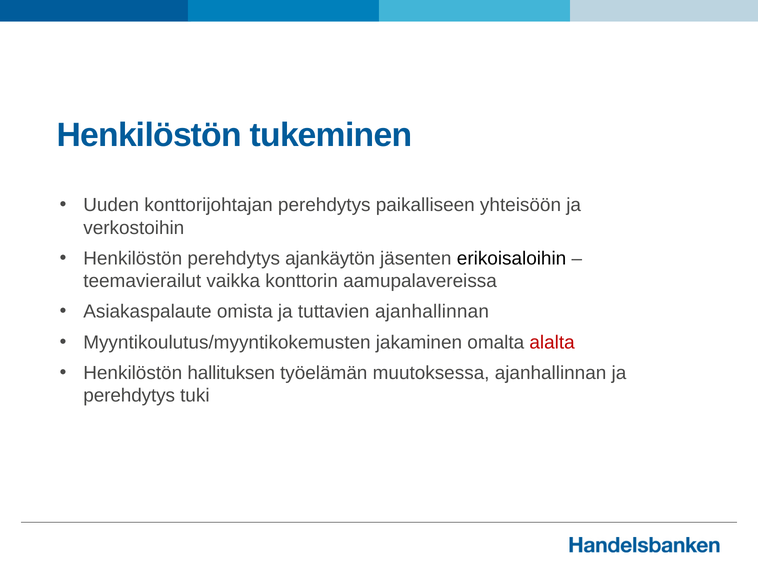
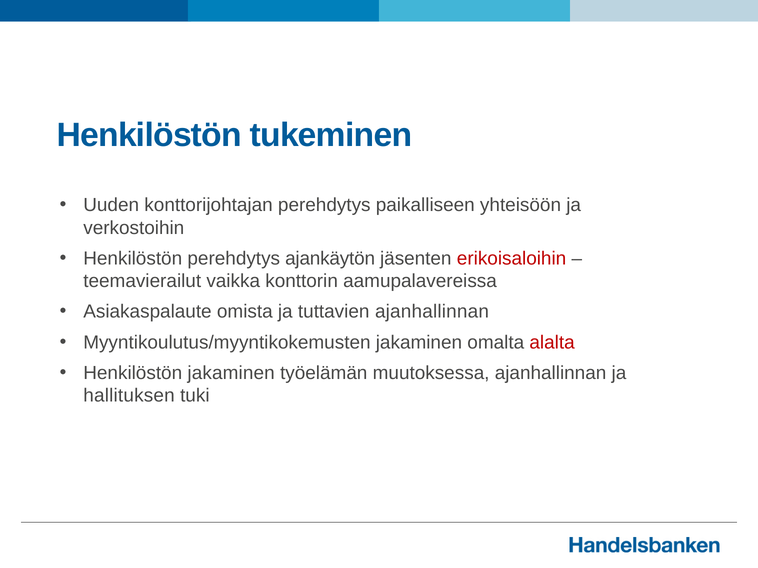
erikoisaloihin colour: black -> red
Henkilöstön hallituksen: hallituksen -> jakaminen
perehdytys at (129, 396): perehdytys -> hallituksen
